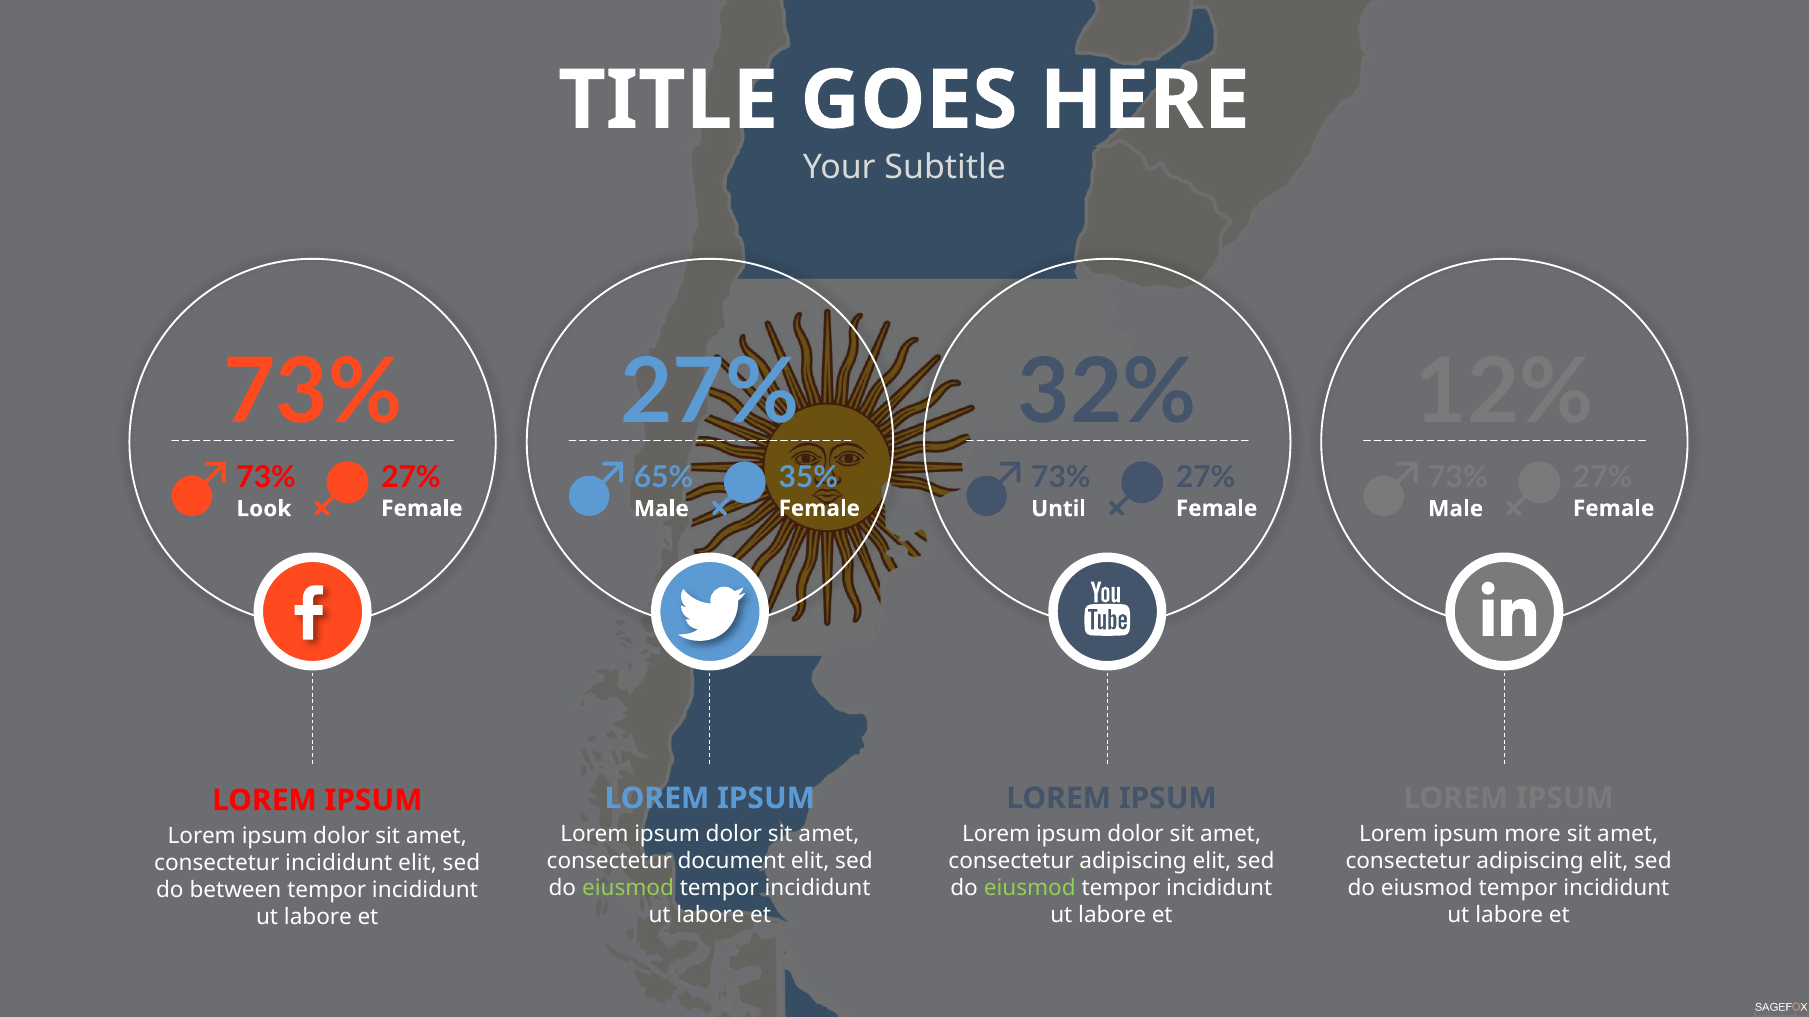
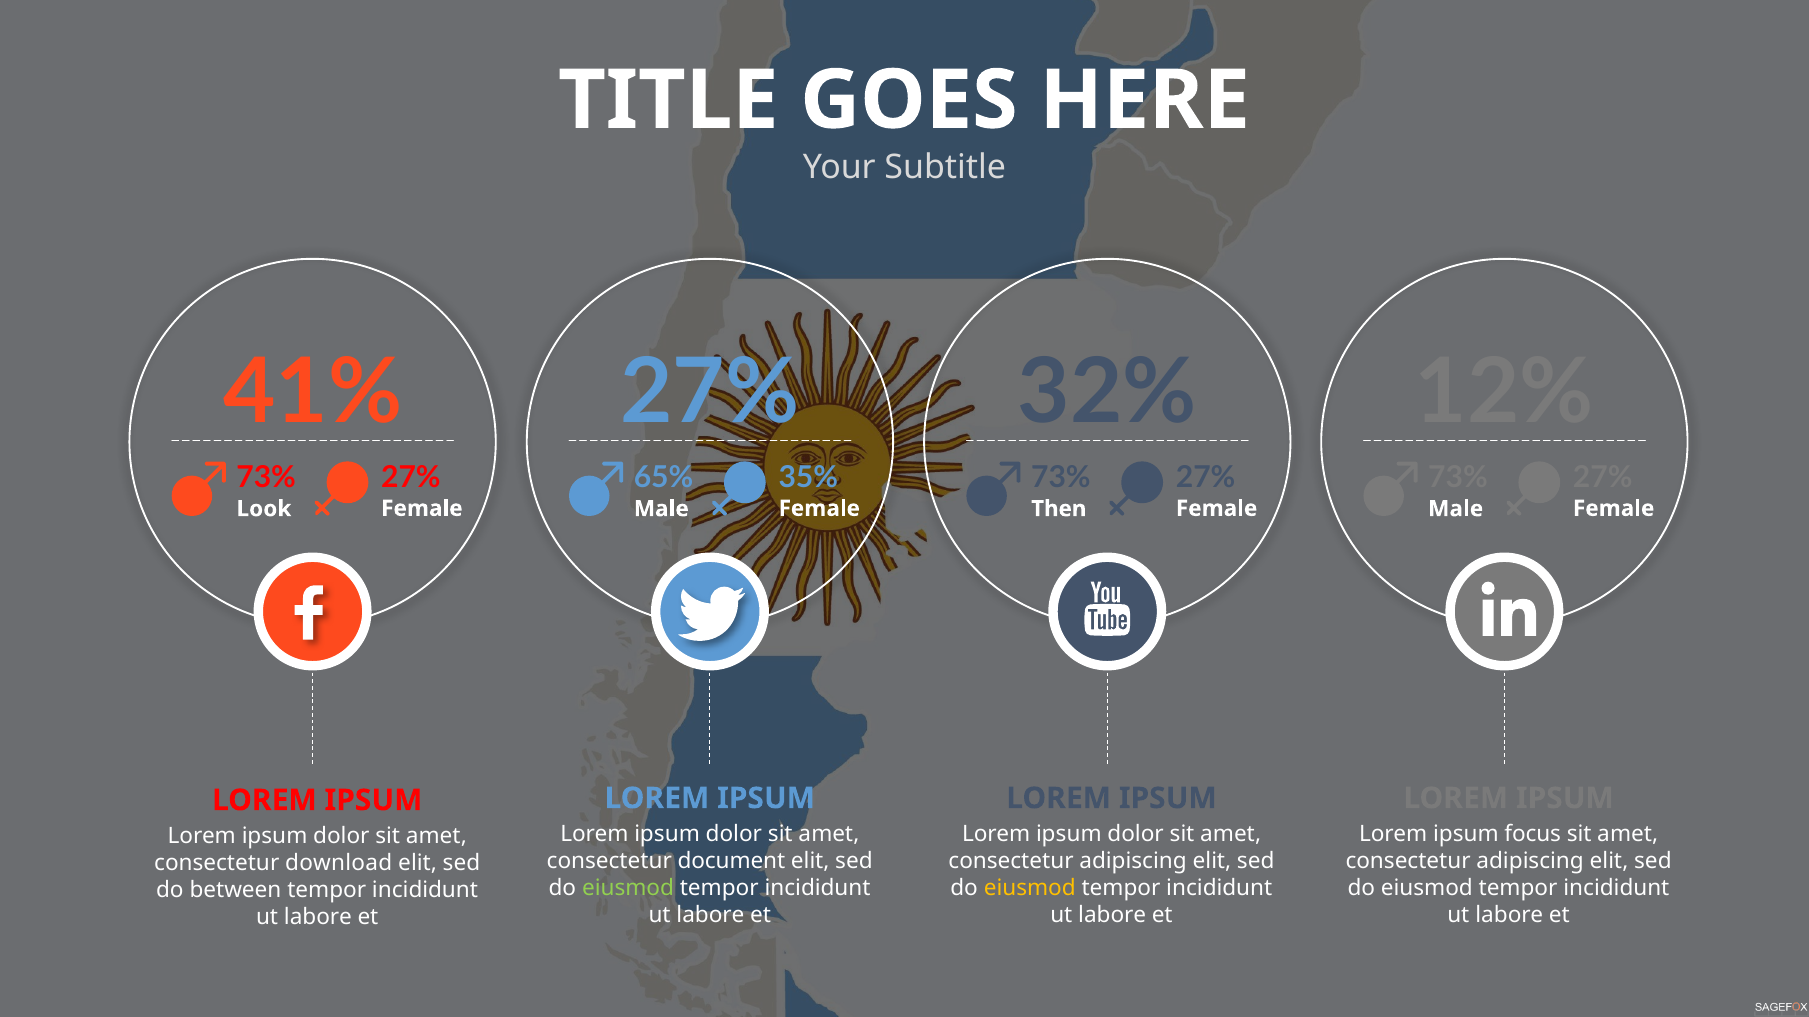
73% at (313, 393): 73% -> 41%
Until: Until -> Then
more: more -> focus
consectetur incididunt: incididunt -> download
eiusmod at (1030, 889) colour: light green -> yellow
